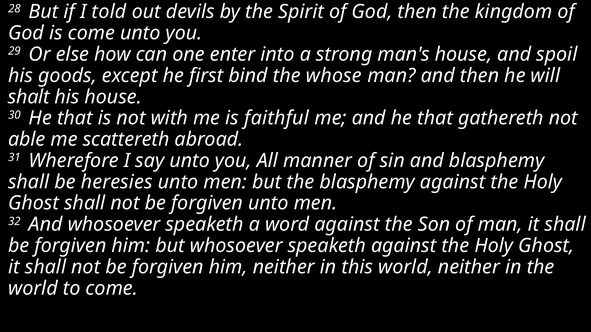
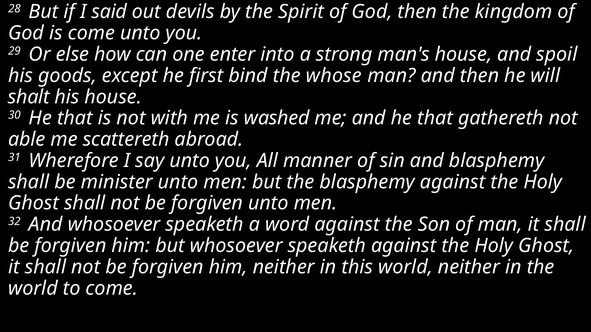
told: told -> said
faithful: faithful -> washed
heresies: heresies -> minister
